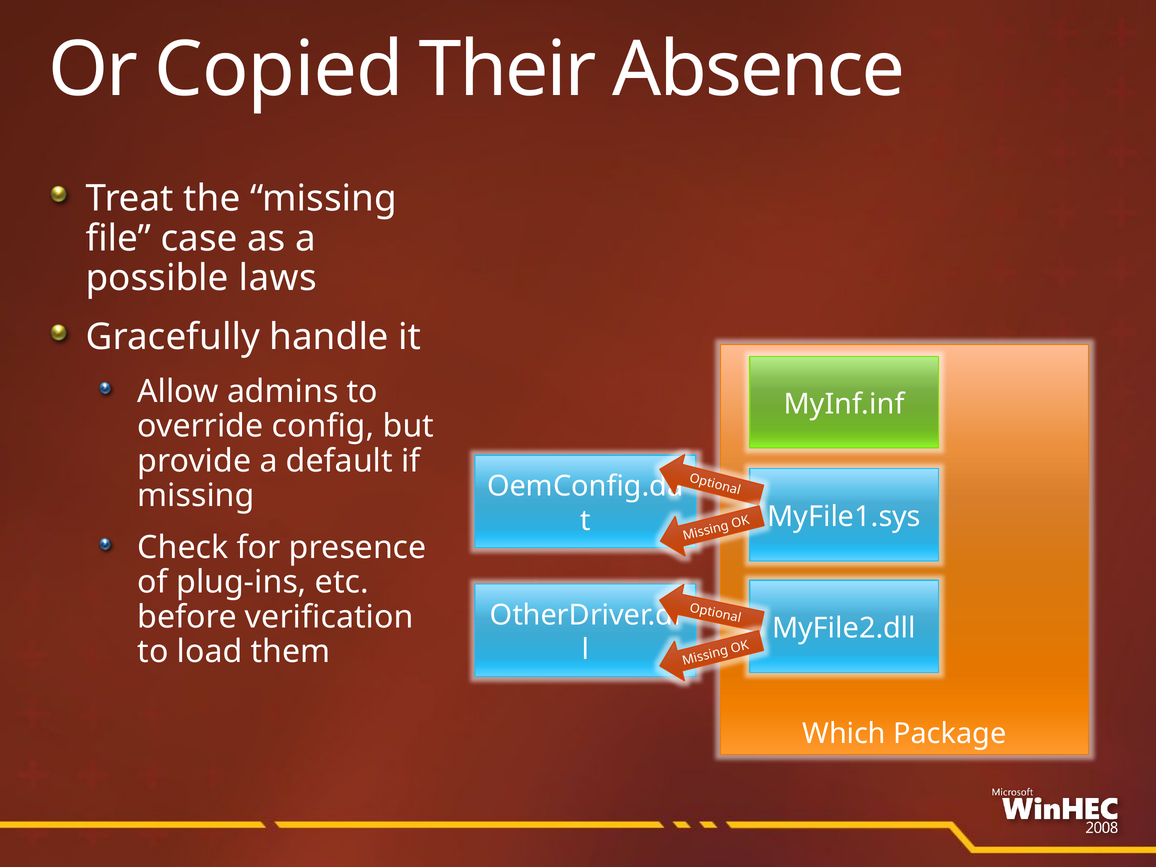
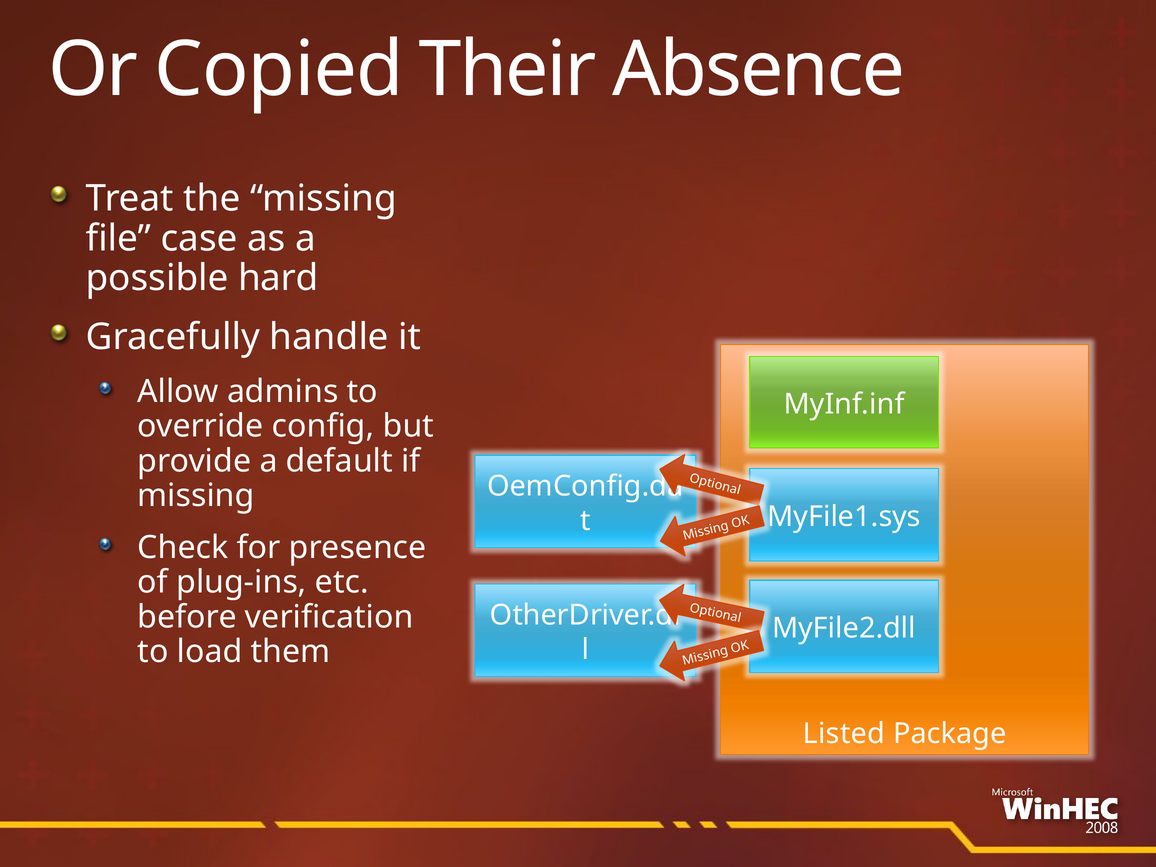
laws: laws -> hard
Which: Which -> Listed
